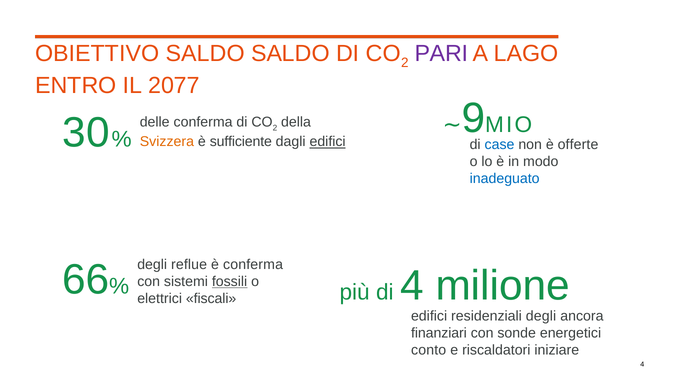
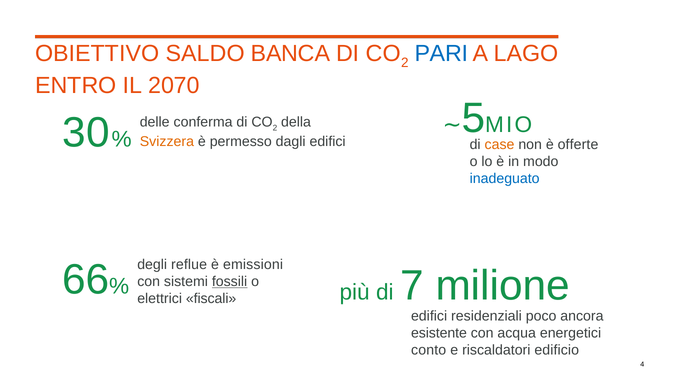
SALDO SALDO: SALDO -> BANCA
PARI colour: purple -> blue
2077: 2077 -> 2070
9: 9 -> 5
sufficiente: sufficiente -> permesso
edifici at (328, 142) underline: present -> none
case colour: blue -> orange
è conferma: conferma -> emissioni
di 4: 4 -> 7
residenziali degli: degli -> poco
finanziari: finanziari -> esistente
sonde: sonde -> acqua
iniziare: iniziare -> edificio
